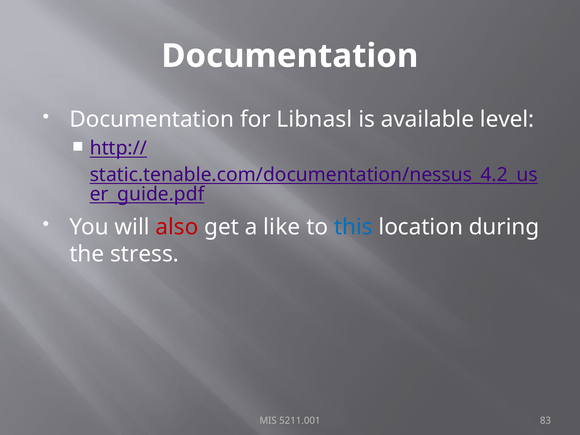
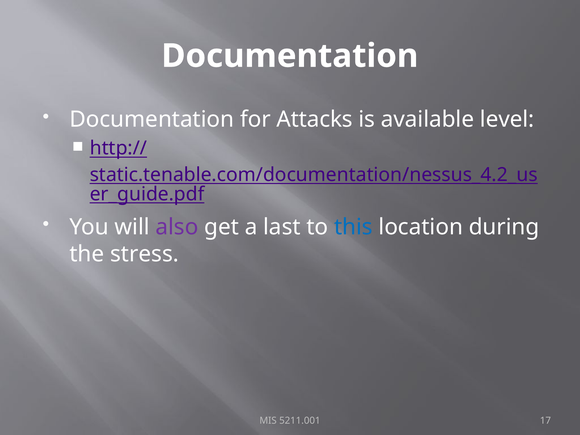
Libnasl: Libnasl -> Attacks
also colour: red -> purple
like: like -> last
83: 83 -> 17
